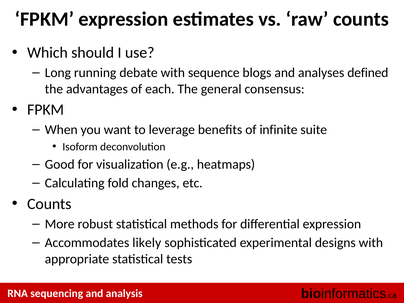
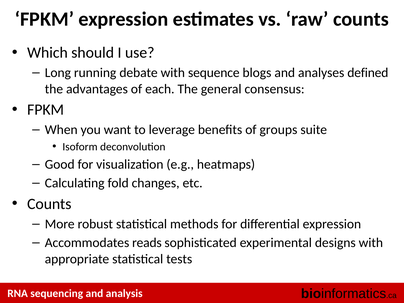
infinite: infinite -> groups
likely: likely -> reads
